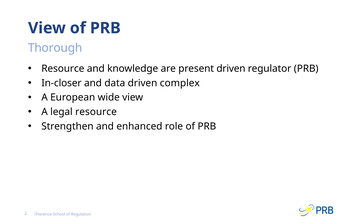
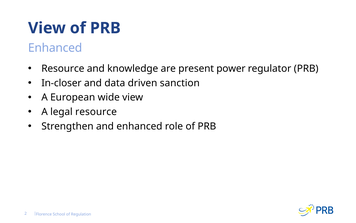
Thorough at (55, 48): Thorough -> Enhanced
present driven: driven -> power
complex: complex -> sanction
